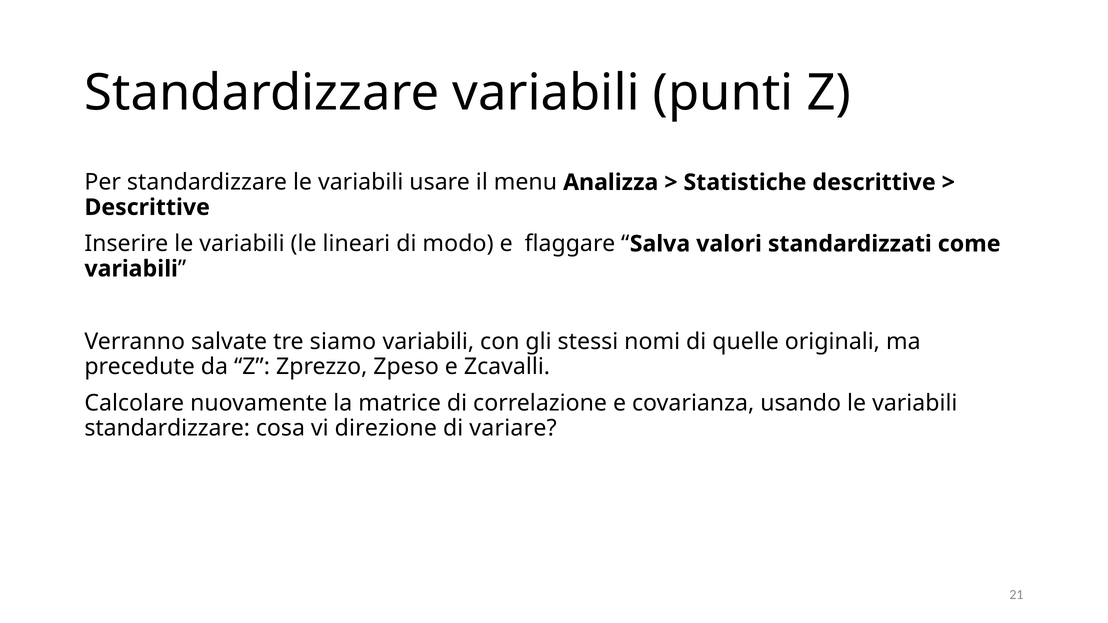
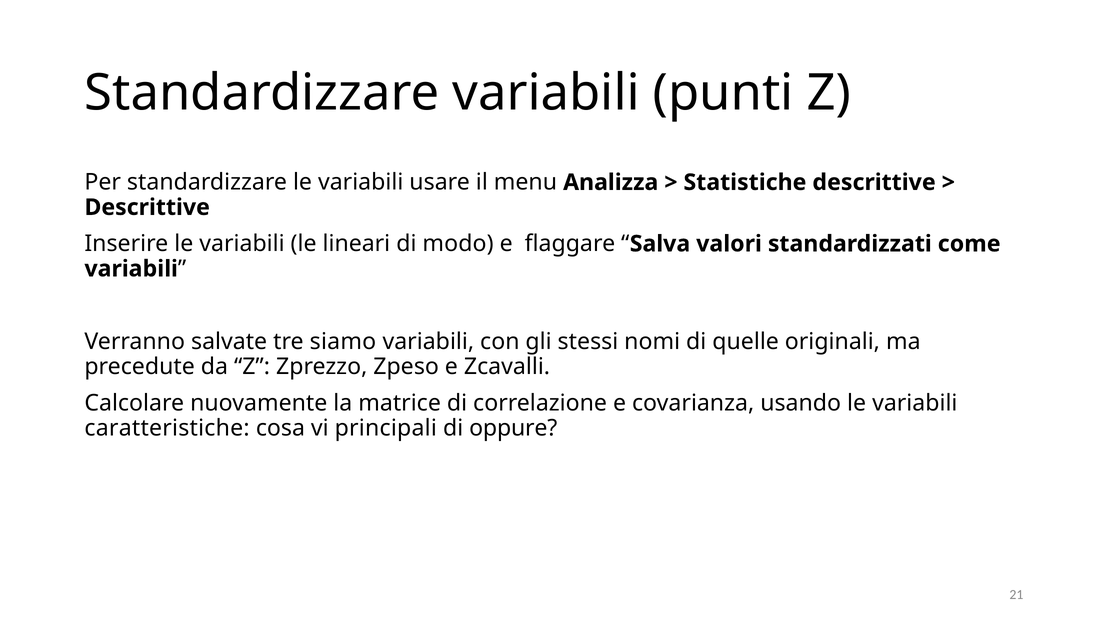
standardizzare at (167, 428): standardizzare -> caratteristiche
direzione: direzione -> principali
variare: variare -> oppure
